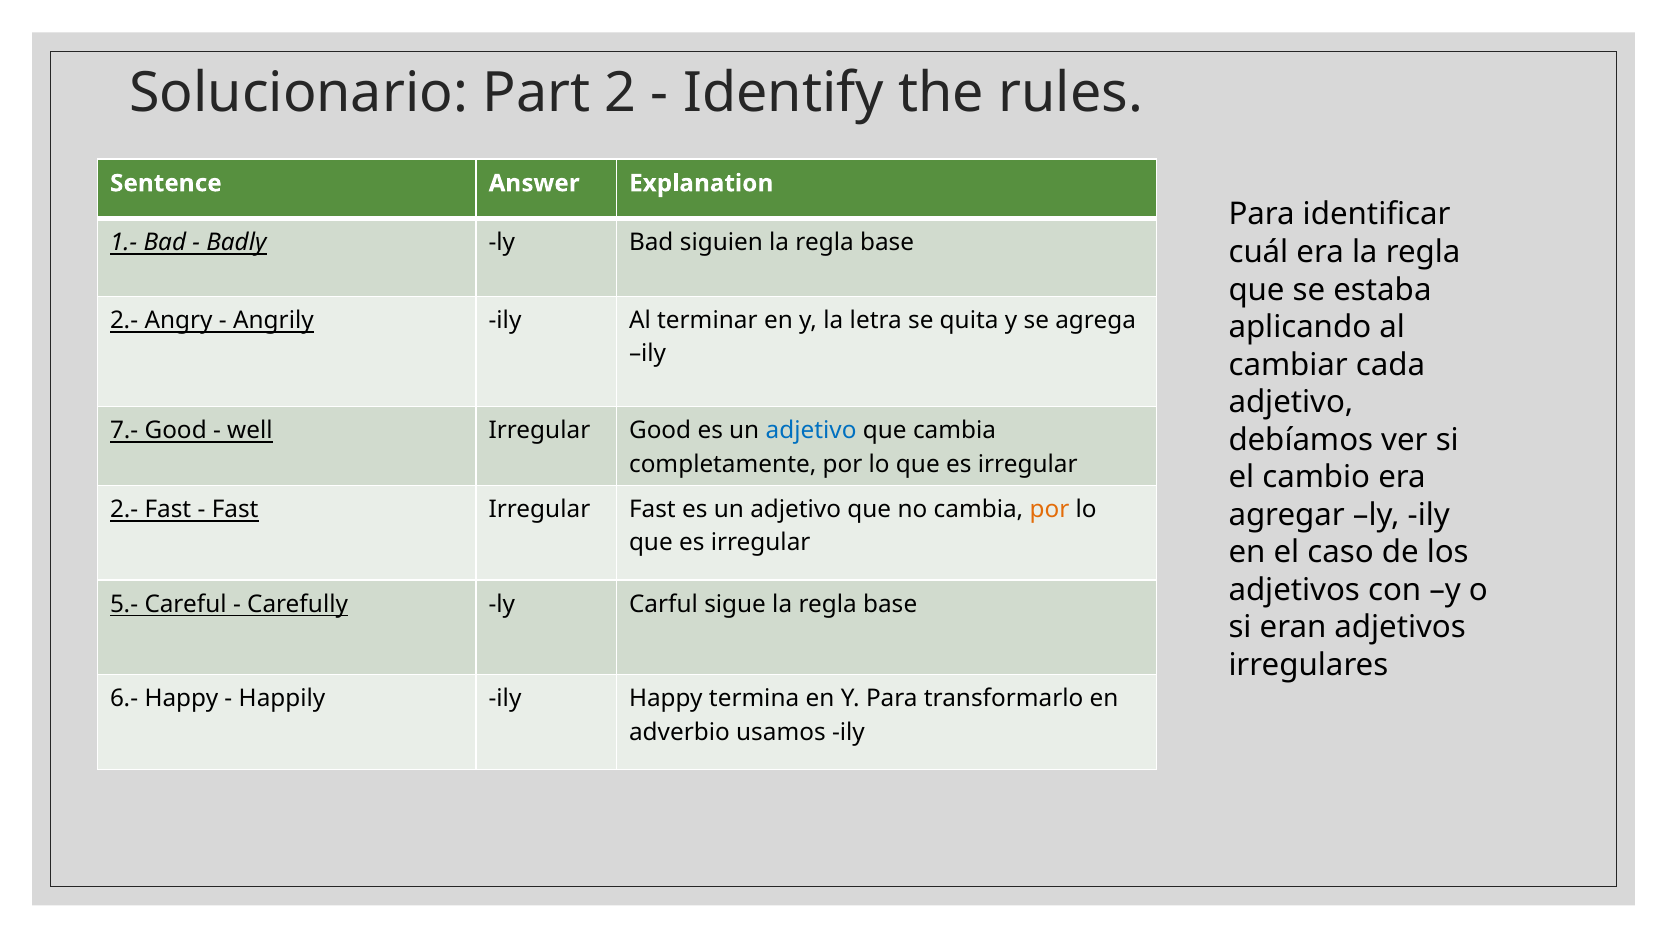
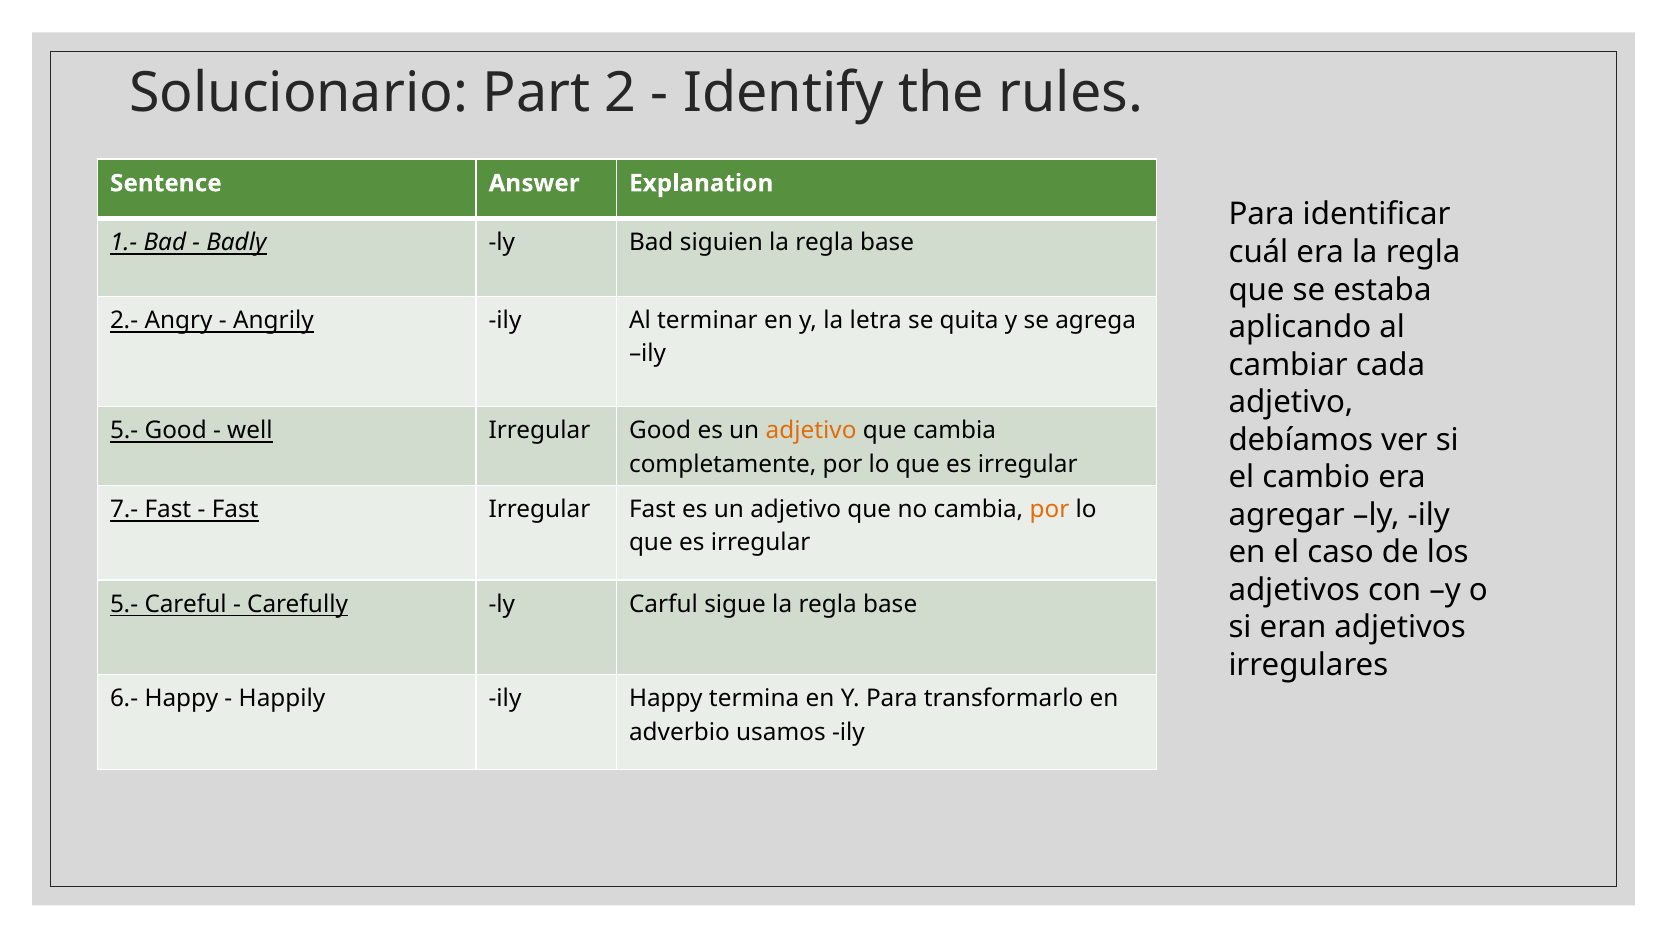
7.- at (124, 431): 7.- -> 5.-
adjetivo at (811, 431) colour: blue -> orange
2.- at (124, 509): 2.- -> 7.-
